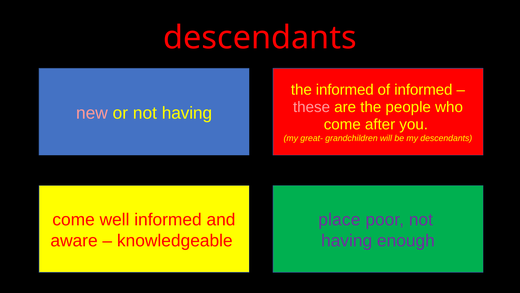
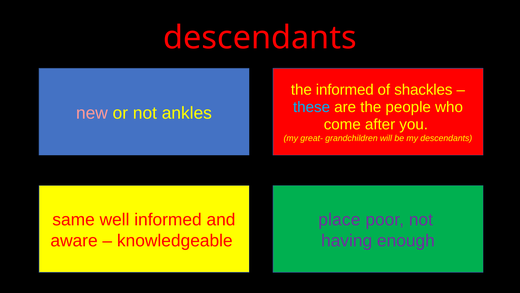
of informed: informed -> shackles
these colour: pink -> light blue
or not having: having -> ankles
come at (74, 219): come -> same
